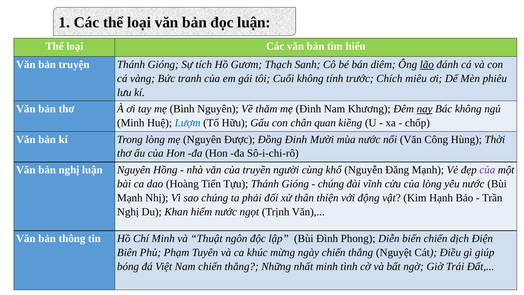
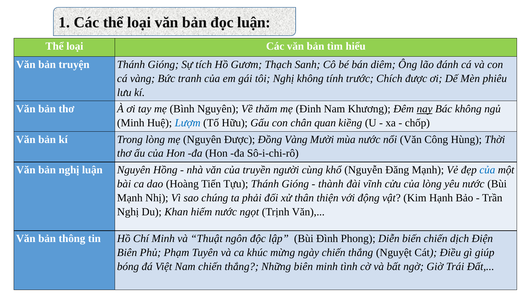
lão underline: present -> none
tôi Cuối: Cuối -> Nghị
Chích miêu: miêu -> được
Đồng Đinh: Đinh -> Vàng
của at (487, 170) colour: purple -> blue
chúng at (331, 184): chúng -> thành
Những nhất: nhất -> biên
